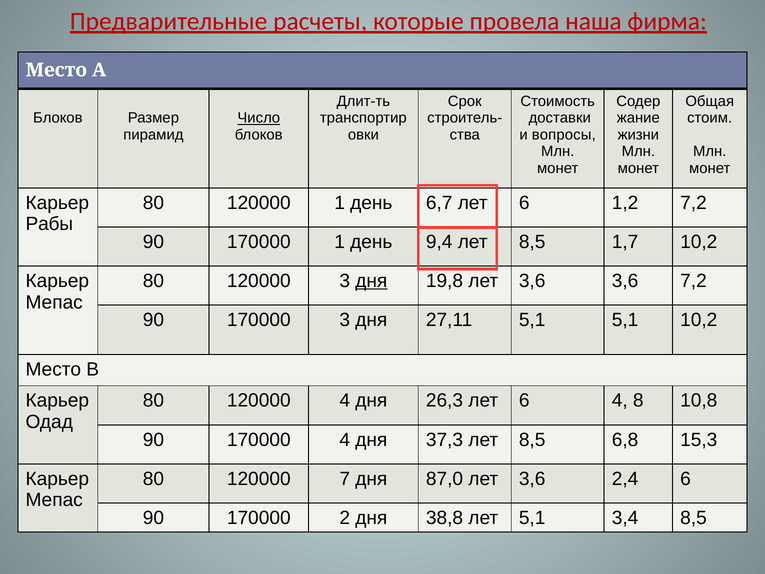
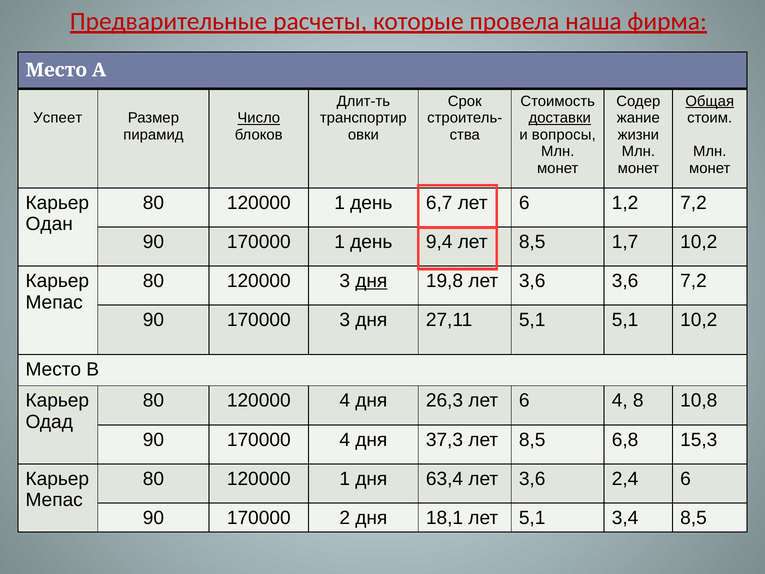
Общая underline: none -> present
Блоков at (58, 118): Блоков -> Успеет
доставки underline: none -> present
Рабы: Рабы -> Одан
7 at (345, 479): 7 -> 1
87,0: 87,0 -> 63,4
38,8: 38,8 -> 18,1
